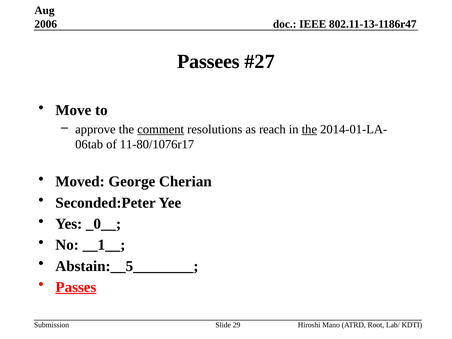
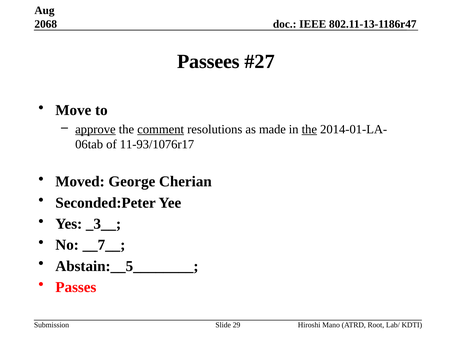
2006: 2006 -> 2068
approve underline: none -> present
reach: reach -> made
11-80/1076r17: 11-80/1076r17 -> 11-93/1076r17
_0__: _0__ -> _3__
__1__: __1__ -> __7__
Passes underline: present -> none
